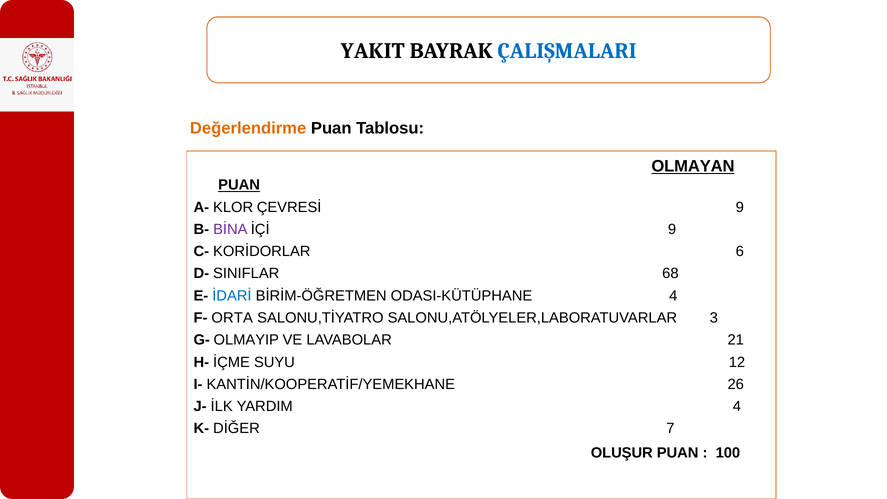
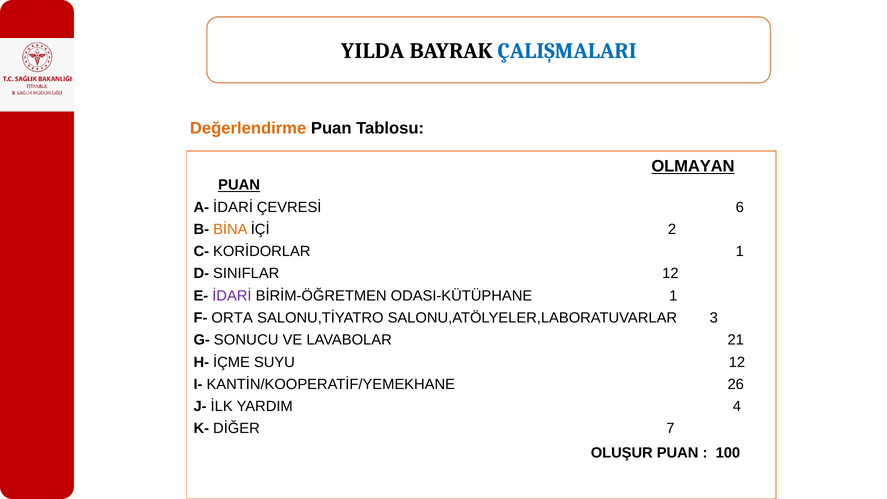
YAKIT: YAKIT -> YILDA
A- KLOR: KLOR -> İDARİ
ÇEVRESİ 9: 9 -> 6
BİNA colour: purple -> orange
İÇİ 9: 9 -> 2
KORİDORLAR 6: 6 -> 1
SINIFLAR 68: 68 -> 12
İDARİ at (232, 296) colour: blue -> purple
ODASI-KÜTÜPHANE 4: 4 -> 1
OLMAYIP: OLMAYIP -> SONUCU
